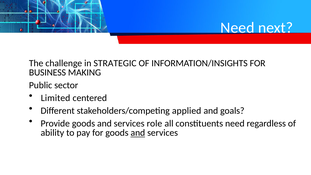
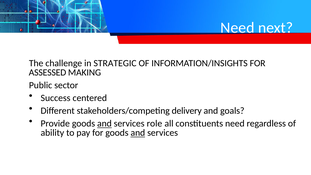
BUSINESS: BUSINESS -> ASSESSED
Limited: Limited -> Success
applied: applied -> delivery
and at (104, 124) underline: none -> present
